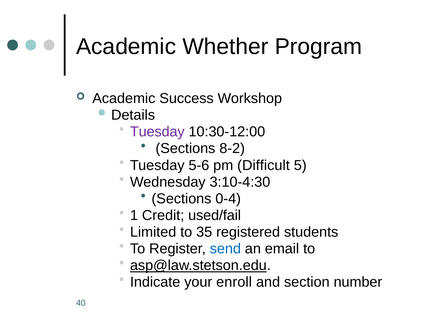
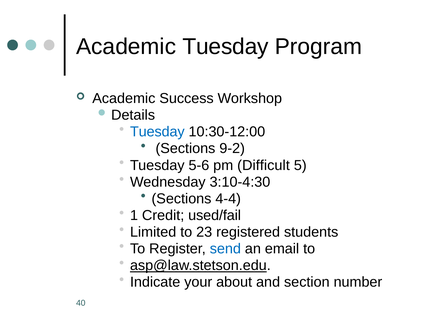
Academic Whether: Whether -> Tuesday
Tuesday at (157, 132) colour: purple -> blue
8-2: 8-2 -> 9-2
0-4: 0-4 -> 4-4
35: 35 -> 23
enroll: enroll -> about
